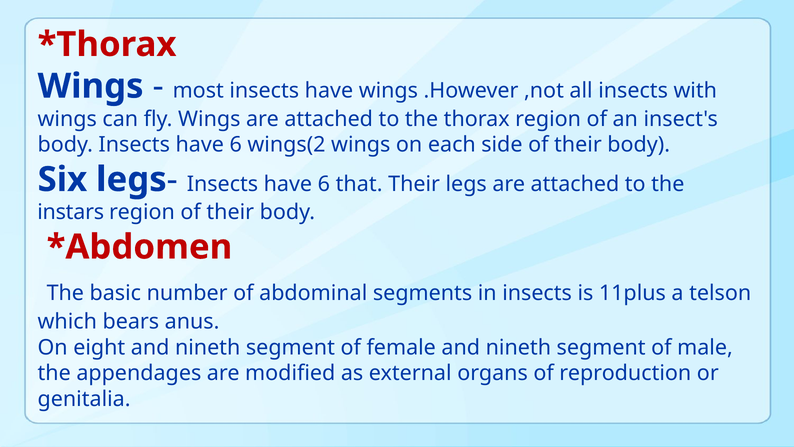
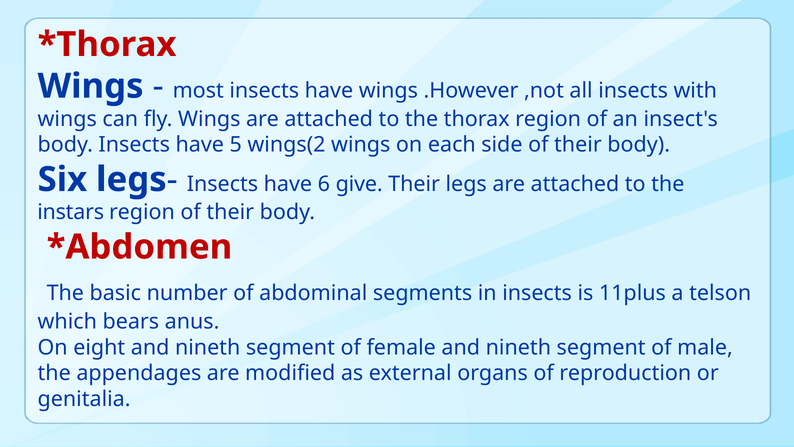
body Insects have 6: 6 -> 5
that: that -> give
